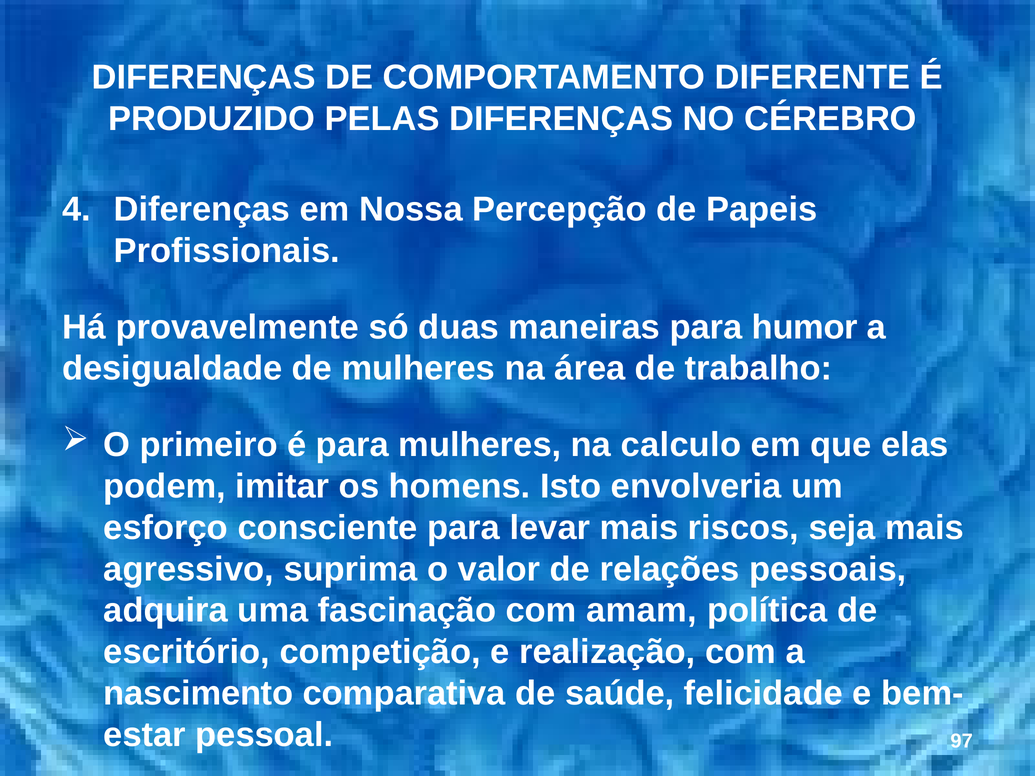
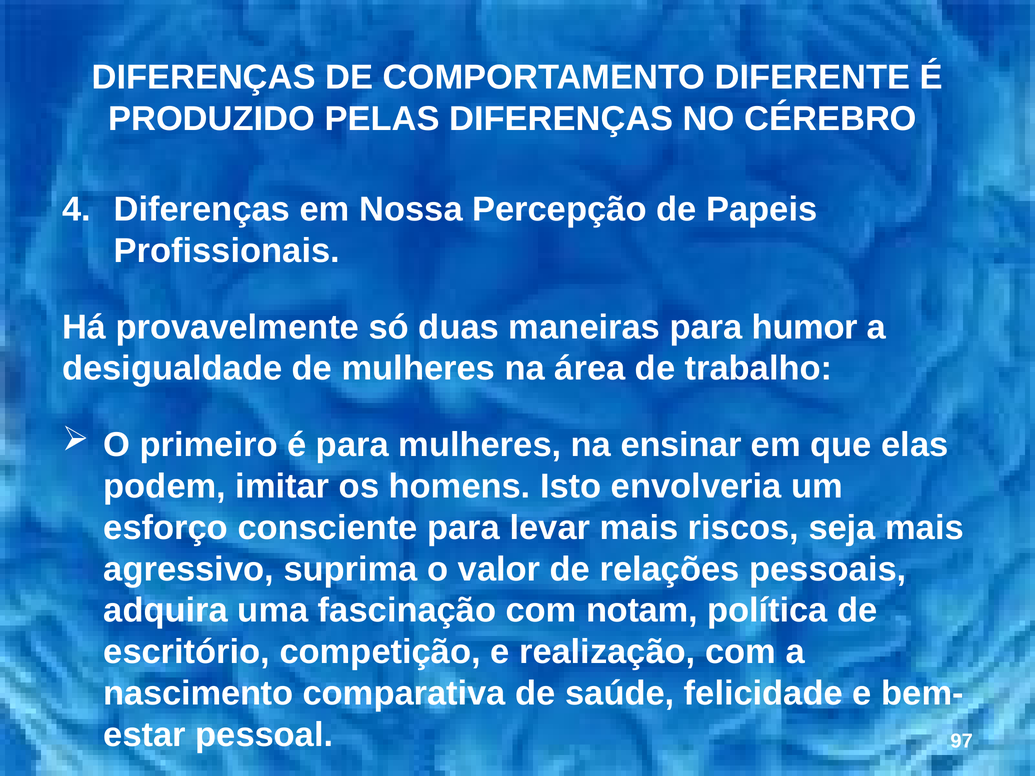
calculo: calculo -> ensinar
amam: amam -> notam
